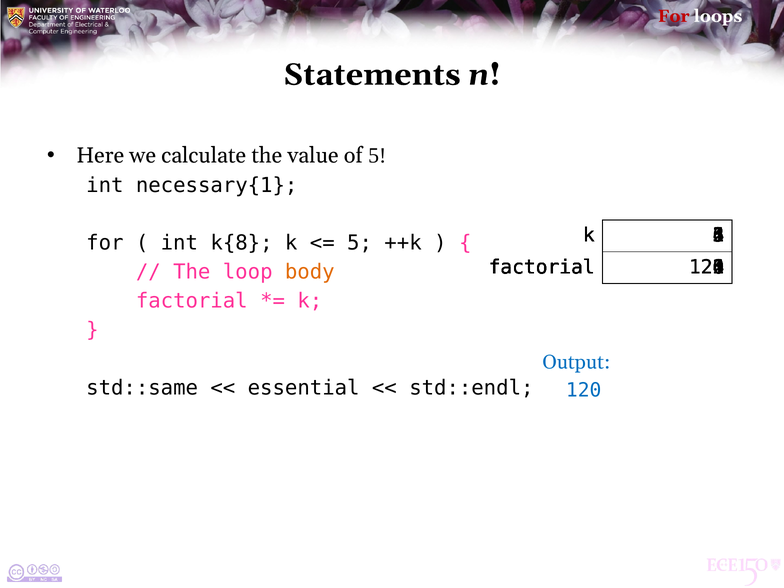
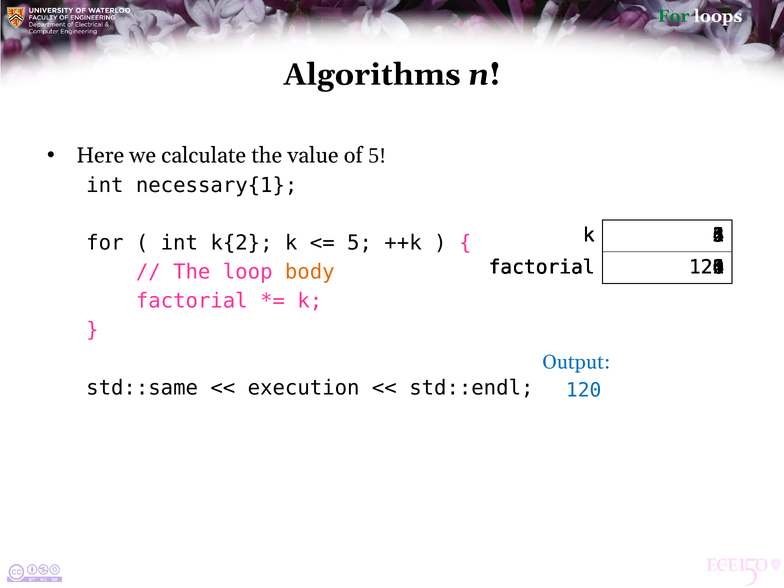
For at (674, 16) colour: red -> green
Statements: Statements -> Algorithms
k{8: k{8 -> k{2
essential: essential -> execution
